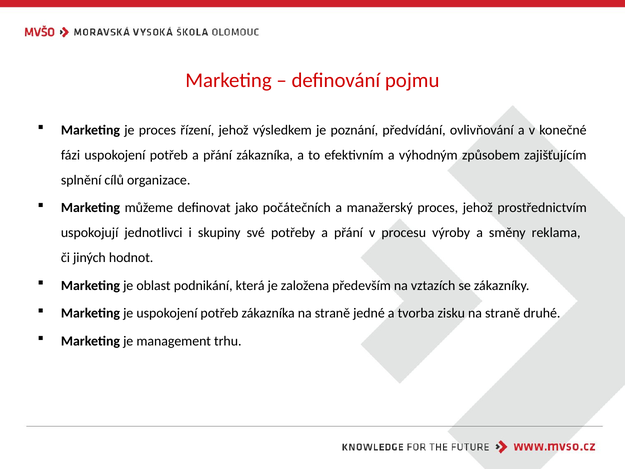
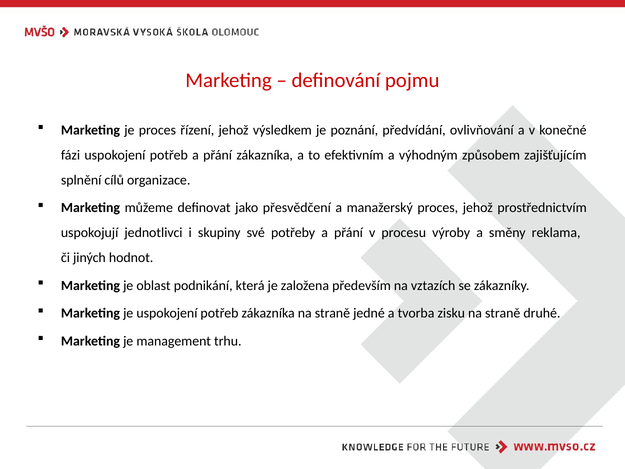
počátečních: počátečních -> přesvědčení
